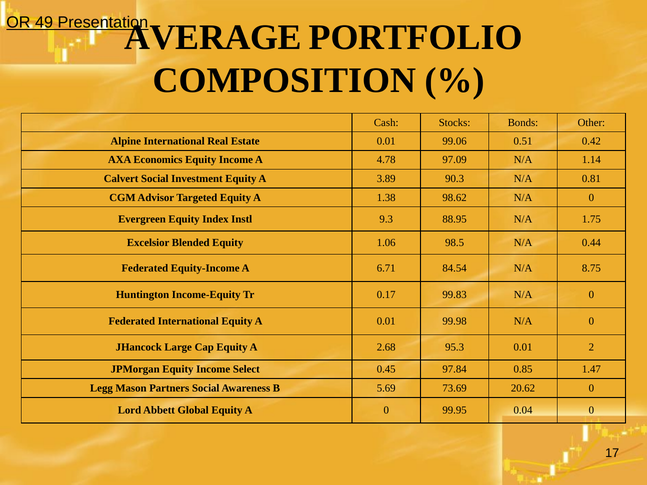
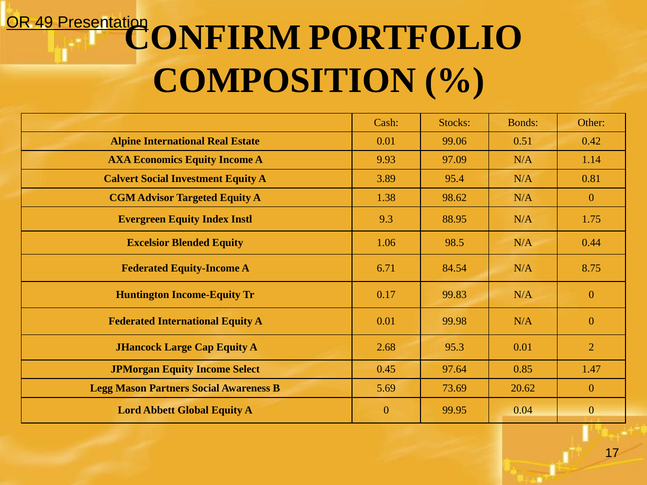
AVERAGE: AVERAGE -> CONFIRM
4.78: 4.78 -> 9.93
90.3: 90.3 -> 95.4
97.84: 97.84 -> 97.64
